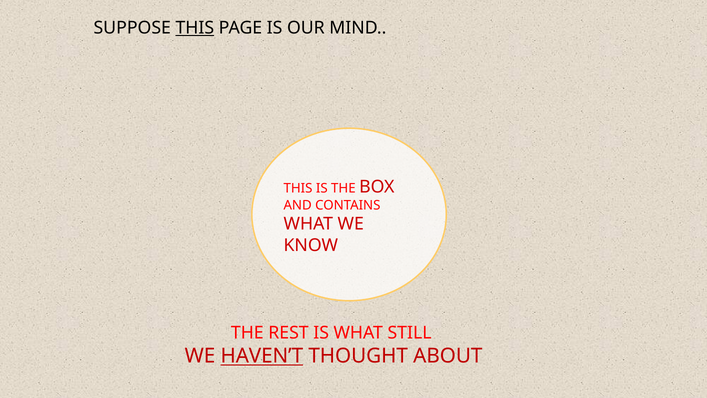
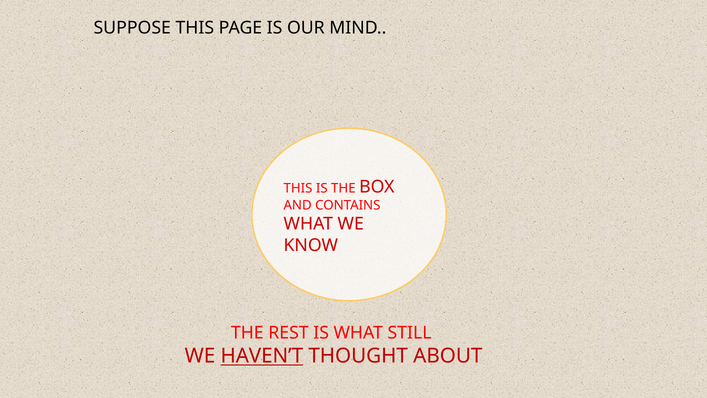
THIS at (195, 28) underline: present -> none
